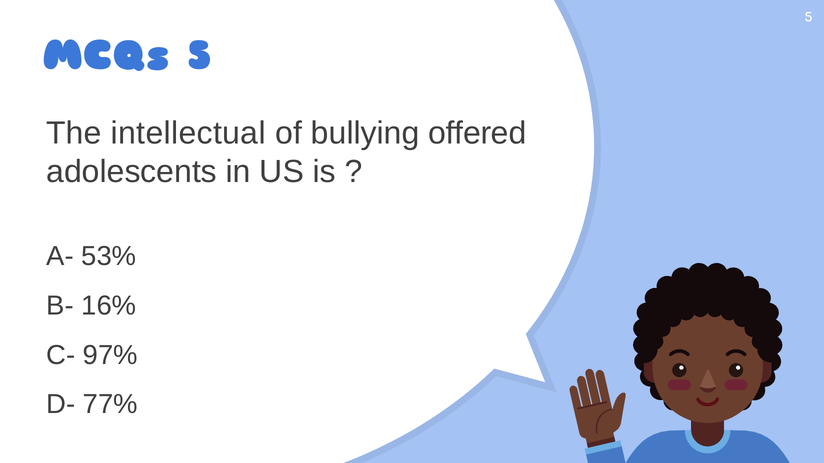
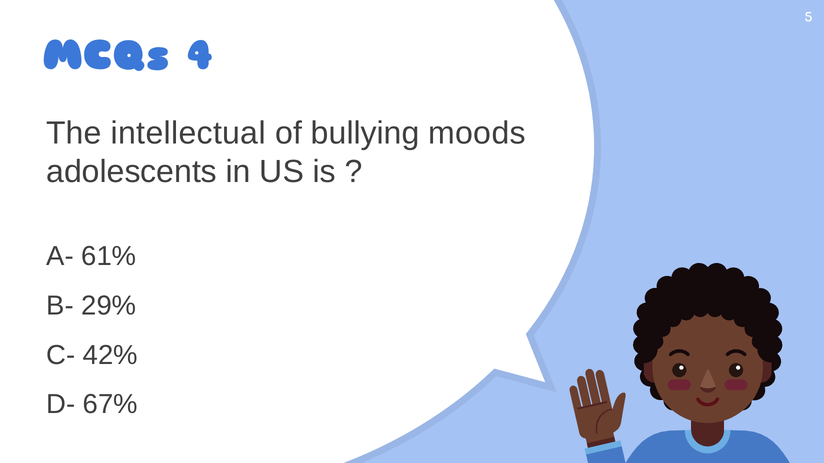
MCQs 5: 5 -> 4
offered: offered -> moods
53%: 53% -> 61%
16%: 16% -> 29%
97%: 97% -> 42%
77%: 77% -> 67%
